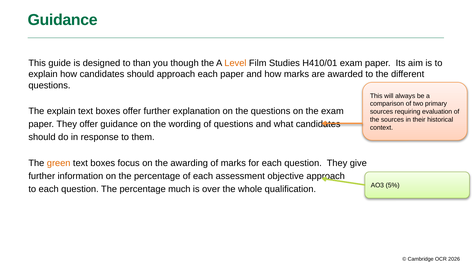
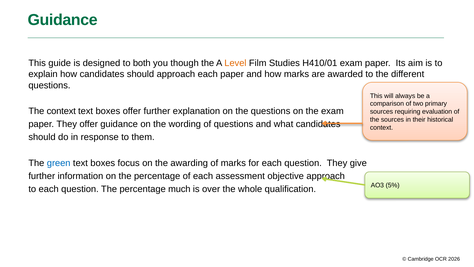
than: than -> both
The explain: explain -> context
green colour: orange -> blue
